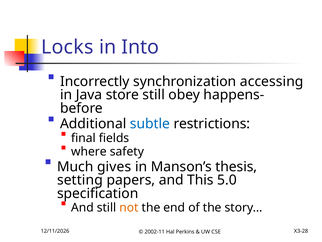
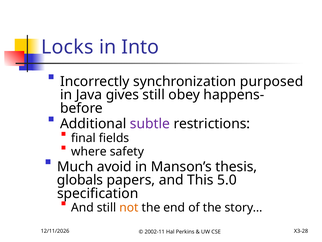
accessing: accessing -> purposed
store: store -> gives
subtle colour: blue -> purple
gives: gives -> avoid
setting: setting -> globals
